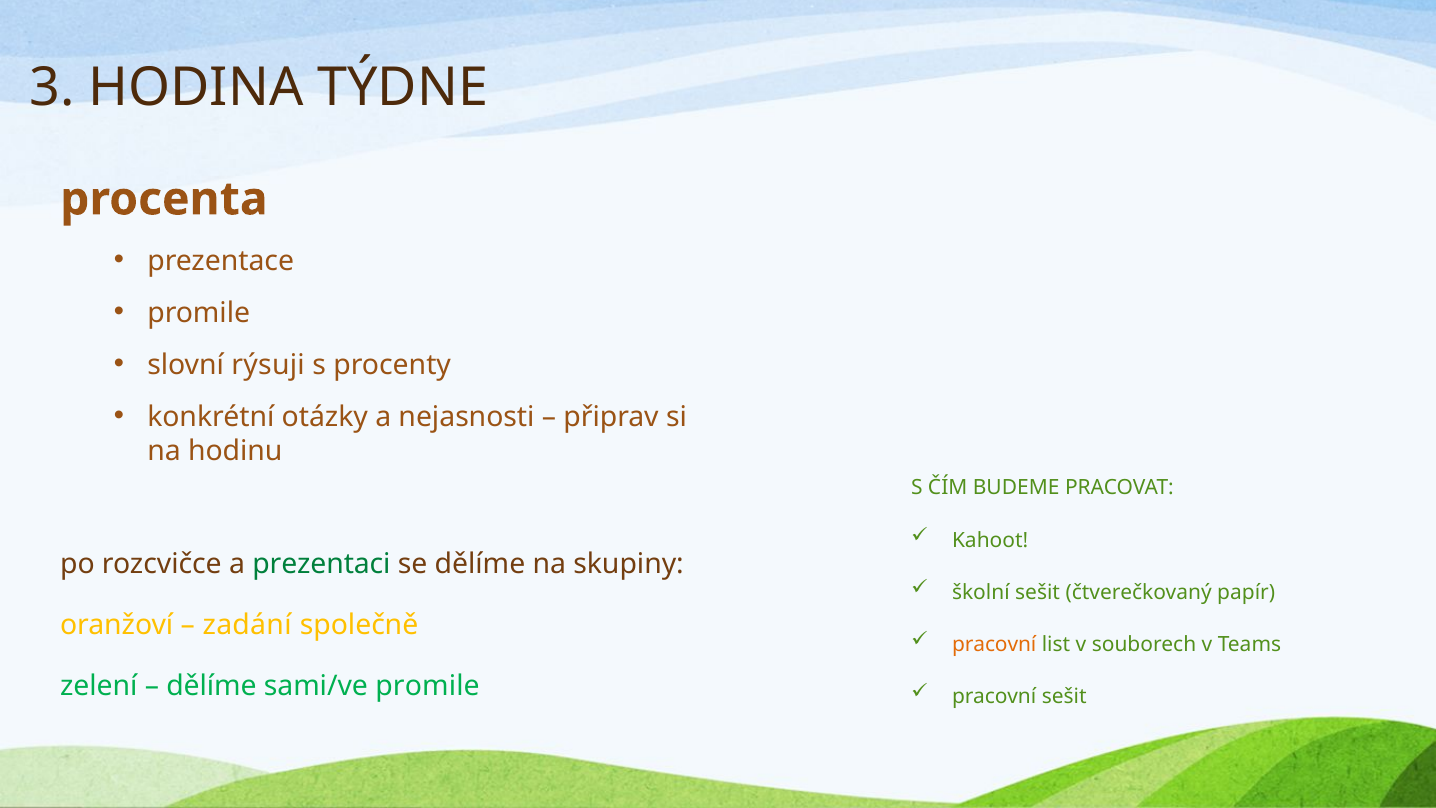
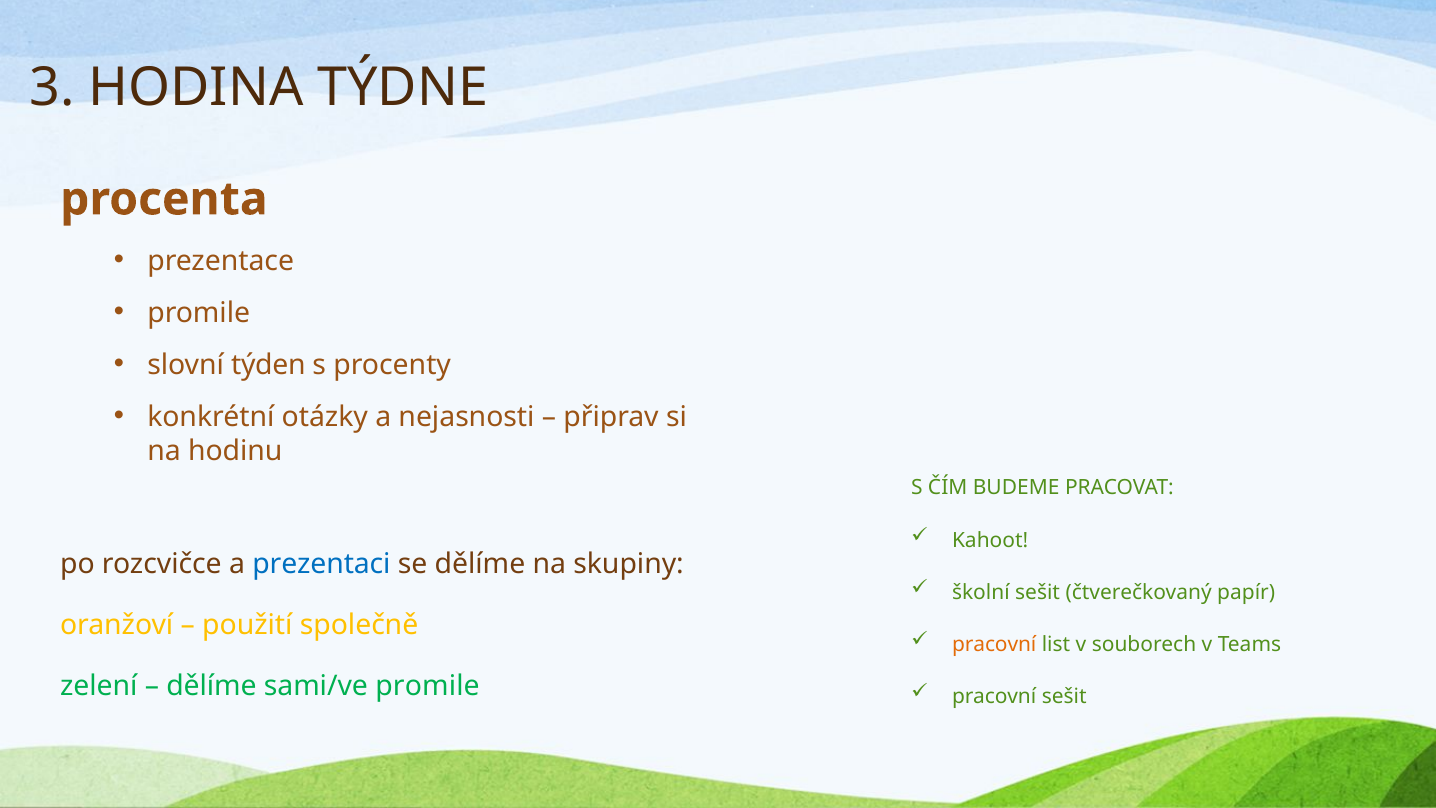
rýsuji: rýsuji -> týden
prezentaci colour: green -> blue
zadání: zadání -> použití
